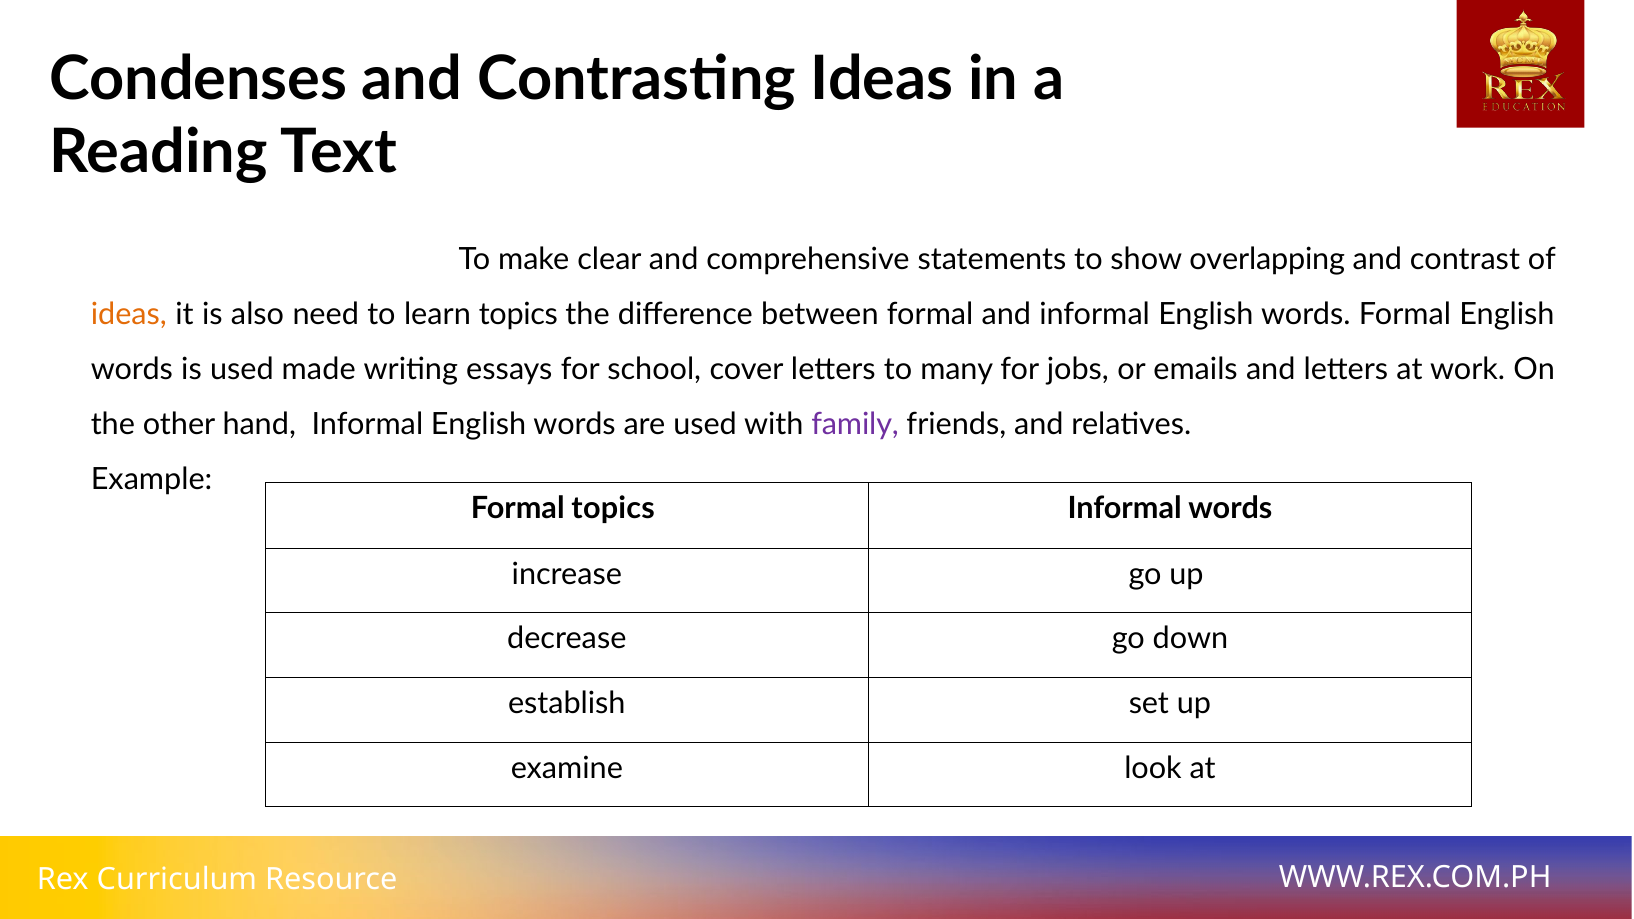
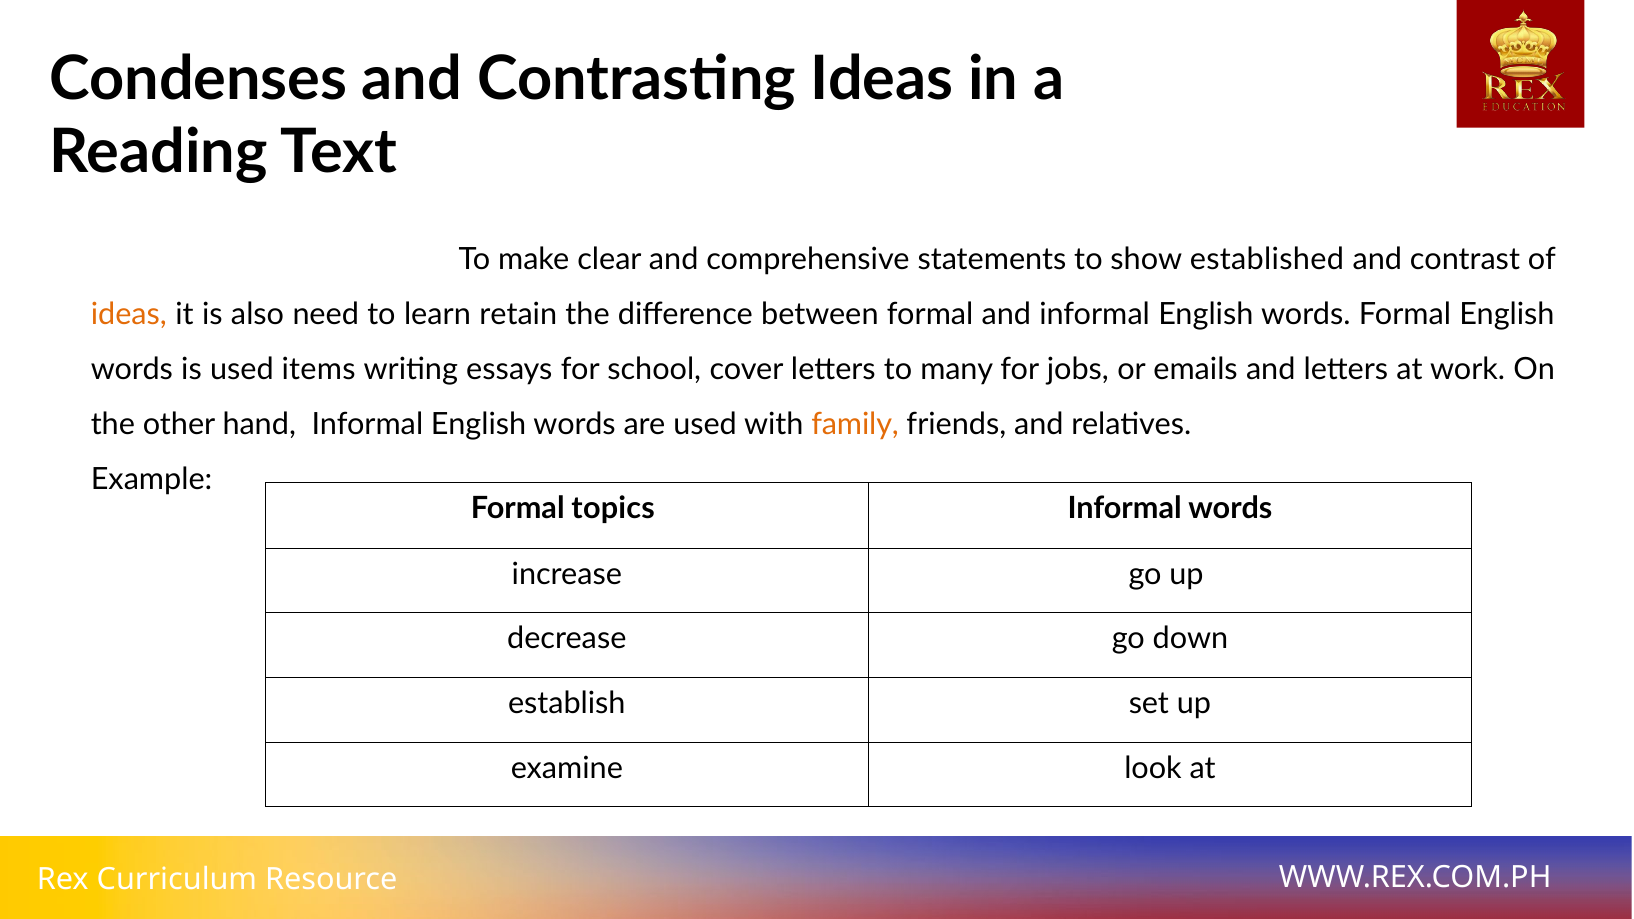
overlapping: overlapping -> established
learn topics: topics -> retain
made: made -> items
family colour: purple -> orange
